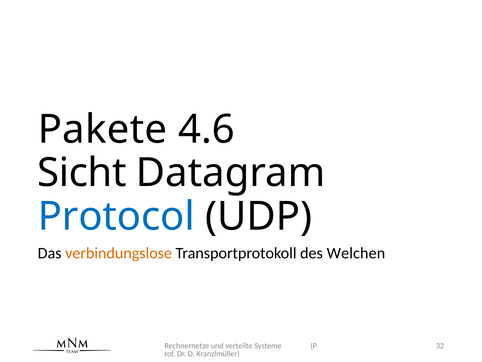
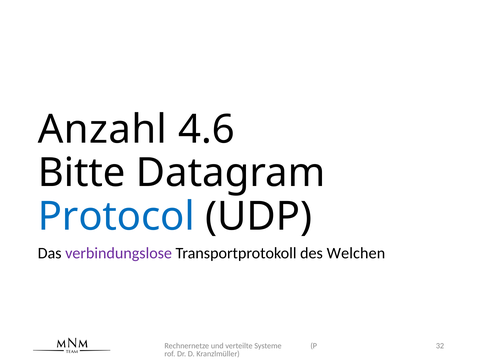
Pakete: Pakete -> Anzahl
Sicht: Sicht -> Bitte
verbindungslose colour: orange -> purple
